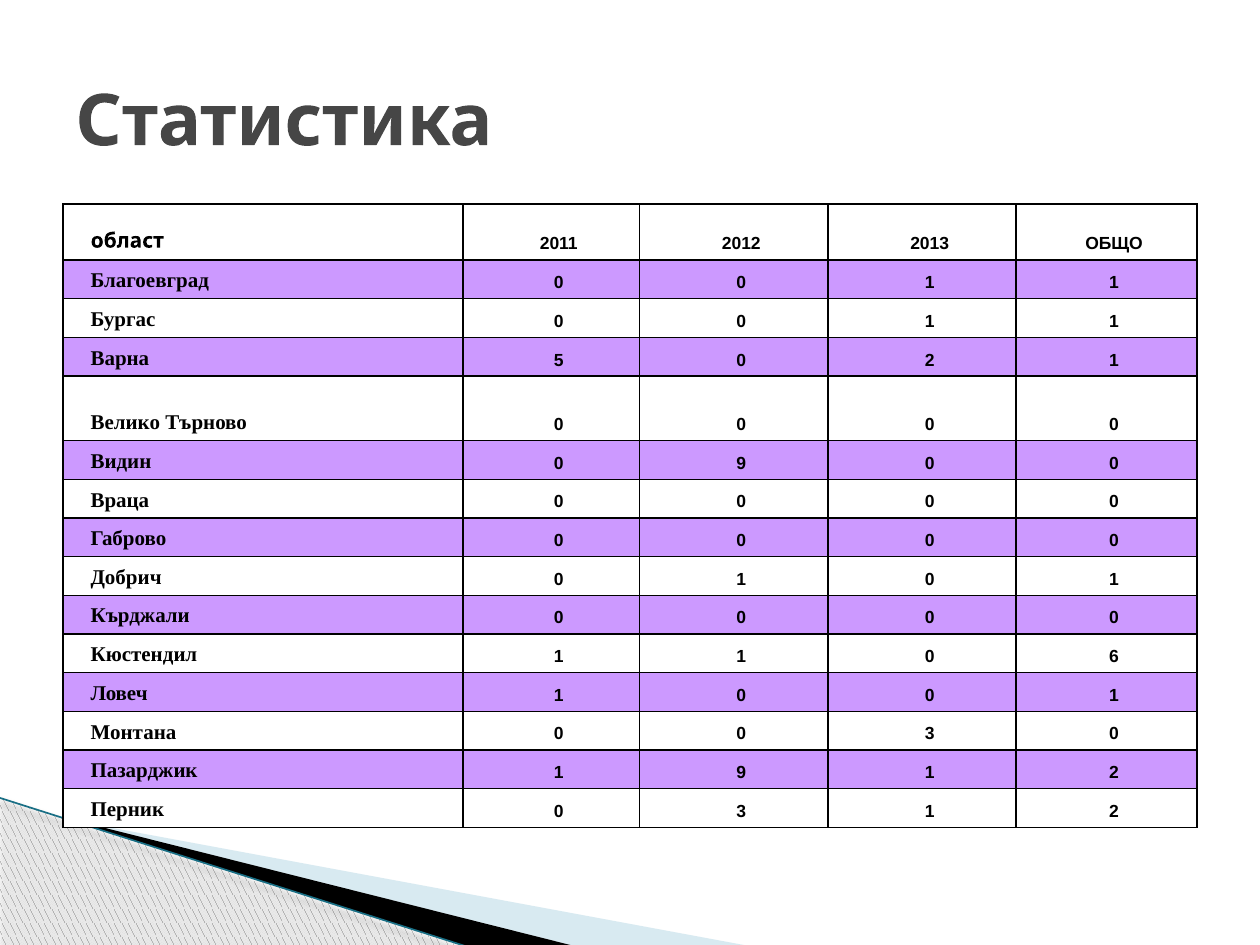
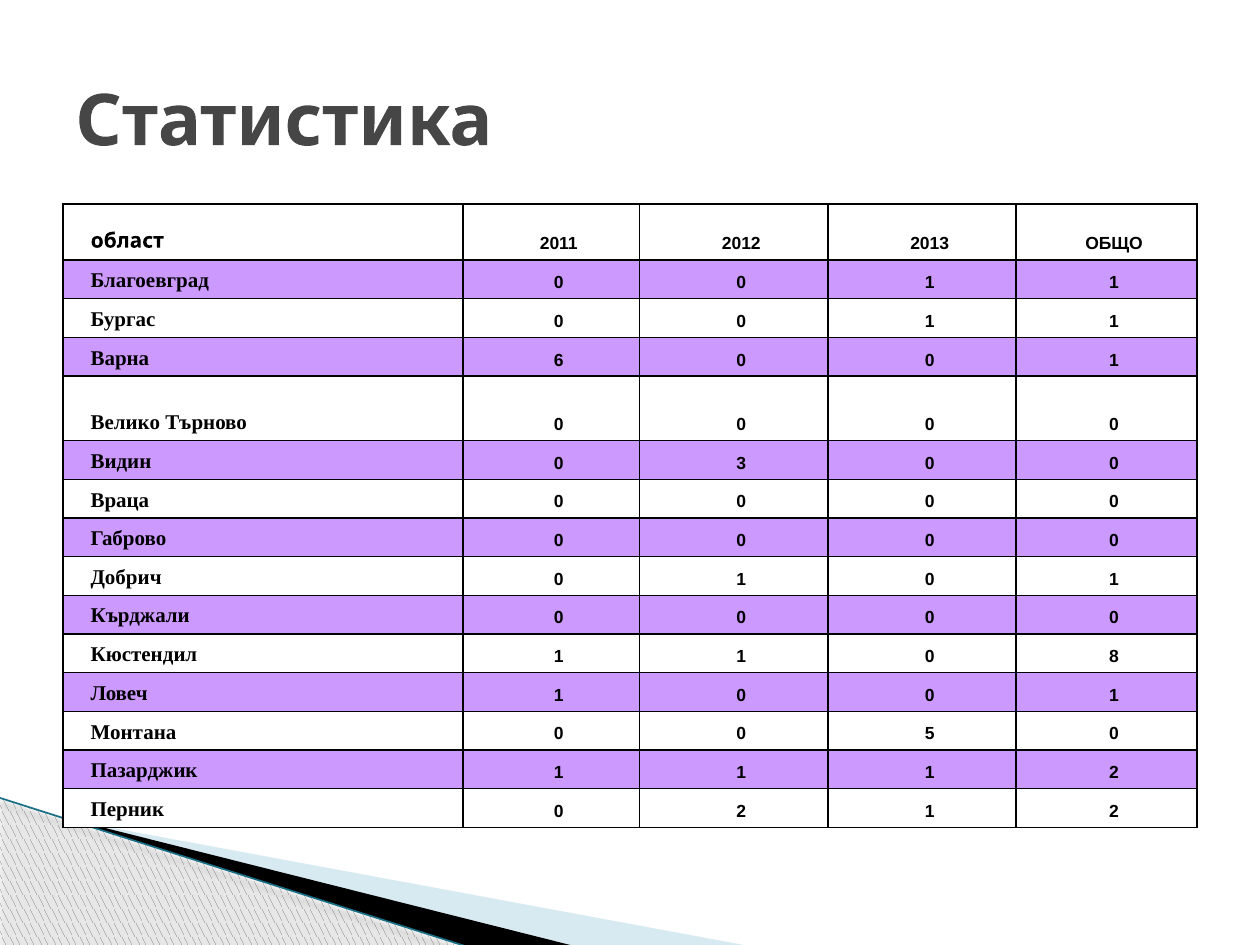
5: 5 -> 6
2 at (930, 360): 2 -> 0
0 9: 9 -> 3
6: 6 -> 8
0 0 3: 3 -> 5
Пазарджик 1 9: 9 -> 1
Перник 0 3: 3 -> 2
